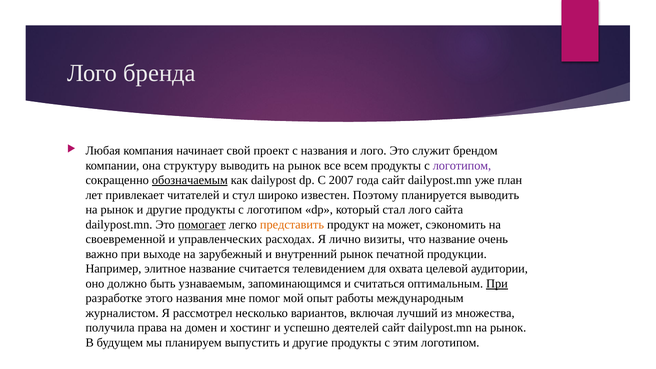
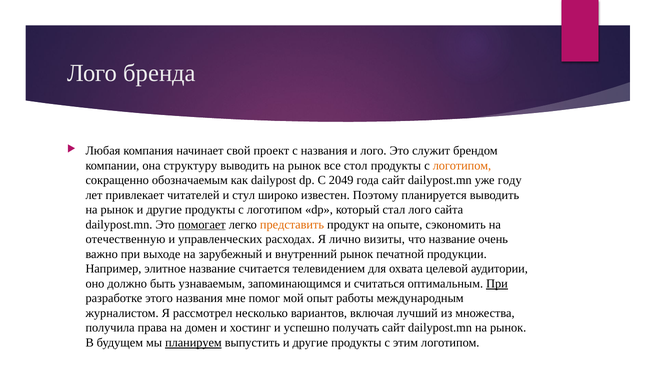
всем: всем -> стол
логотипом at (462, 166) colour: purple -> orange
обозначаемым underline: present -> none
2007: 2007 -> 2049
план: план -> году
может: может -> опыте
своевременной: своевременной -> отечественную
деятелей: деятелей -> получать
планируем underline: none -> present
